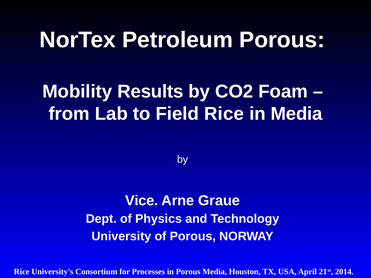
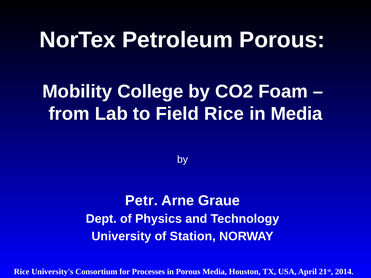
Results: Results -> College
Vice: Vice -> Petr
of Porous: Porous -> Station
